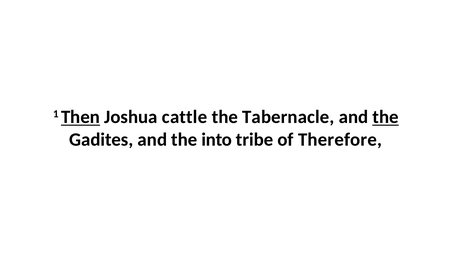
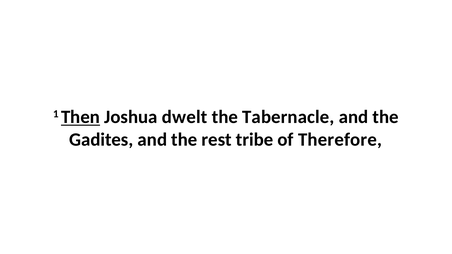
cattle: cattle -> dwelt
the at (386, 117) underline: present -> none
into: into -> rest
